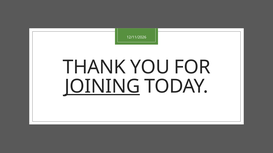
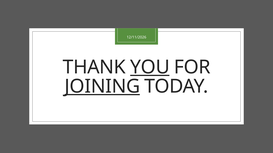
YOU underline: none -> present
